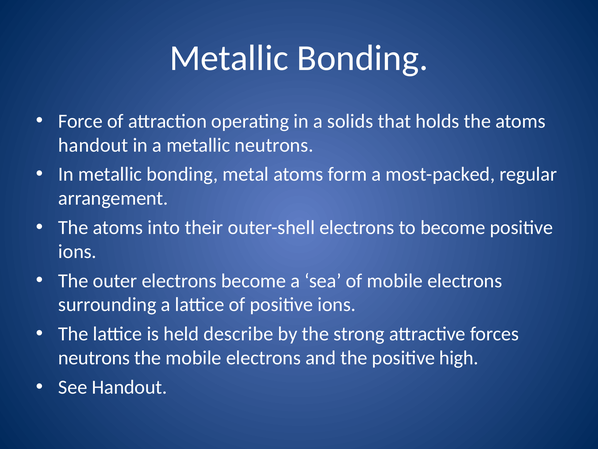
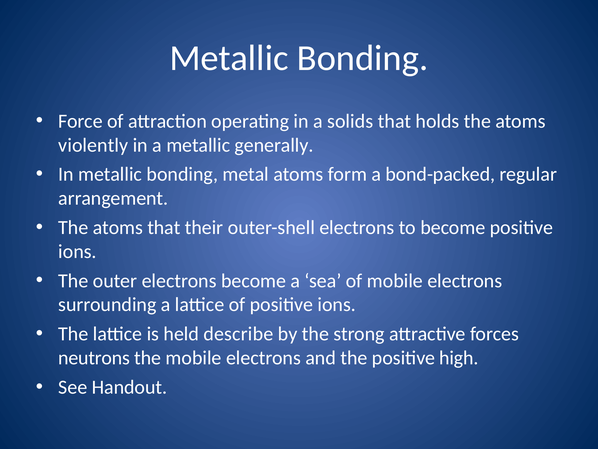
handout at (93, 145): handout -> violently
metallic neutrons: neutrons -> generally
most-packed: most-packed -> bond-packed
atoms into: into -> that
